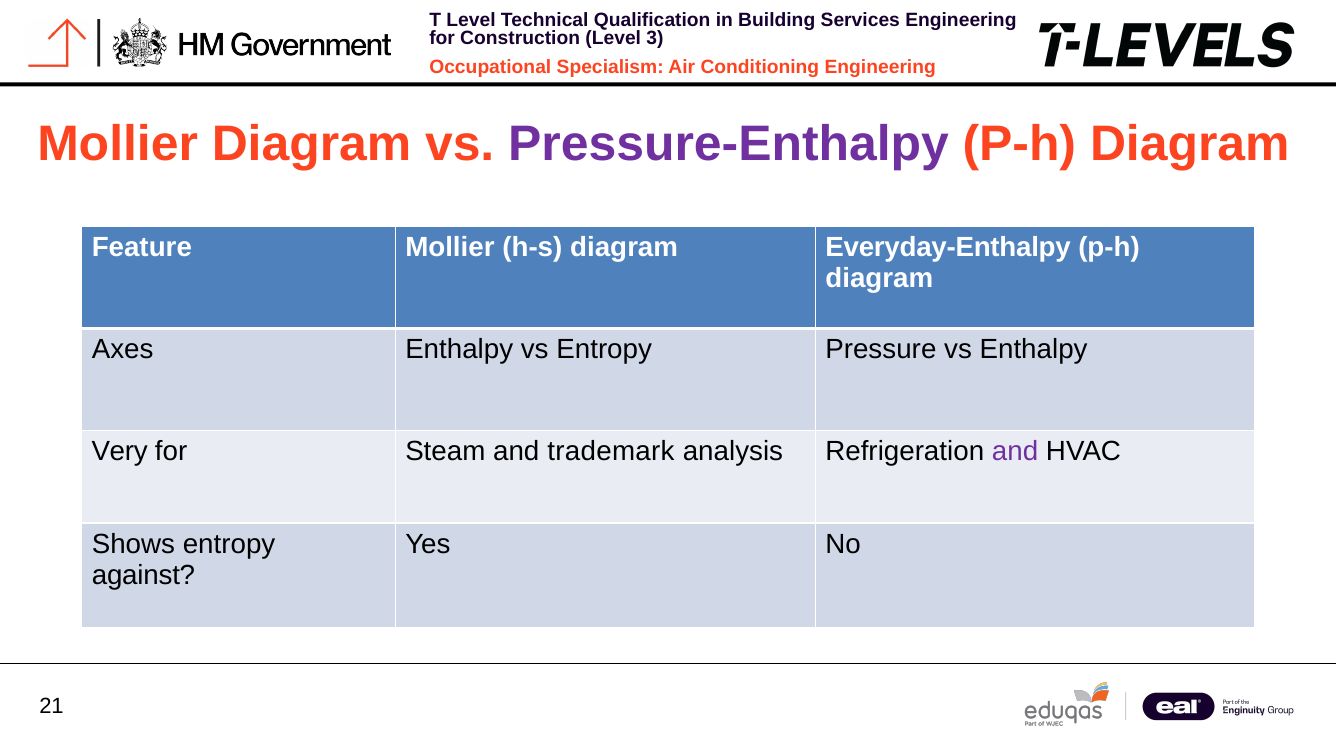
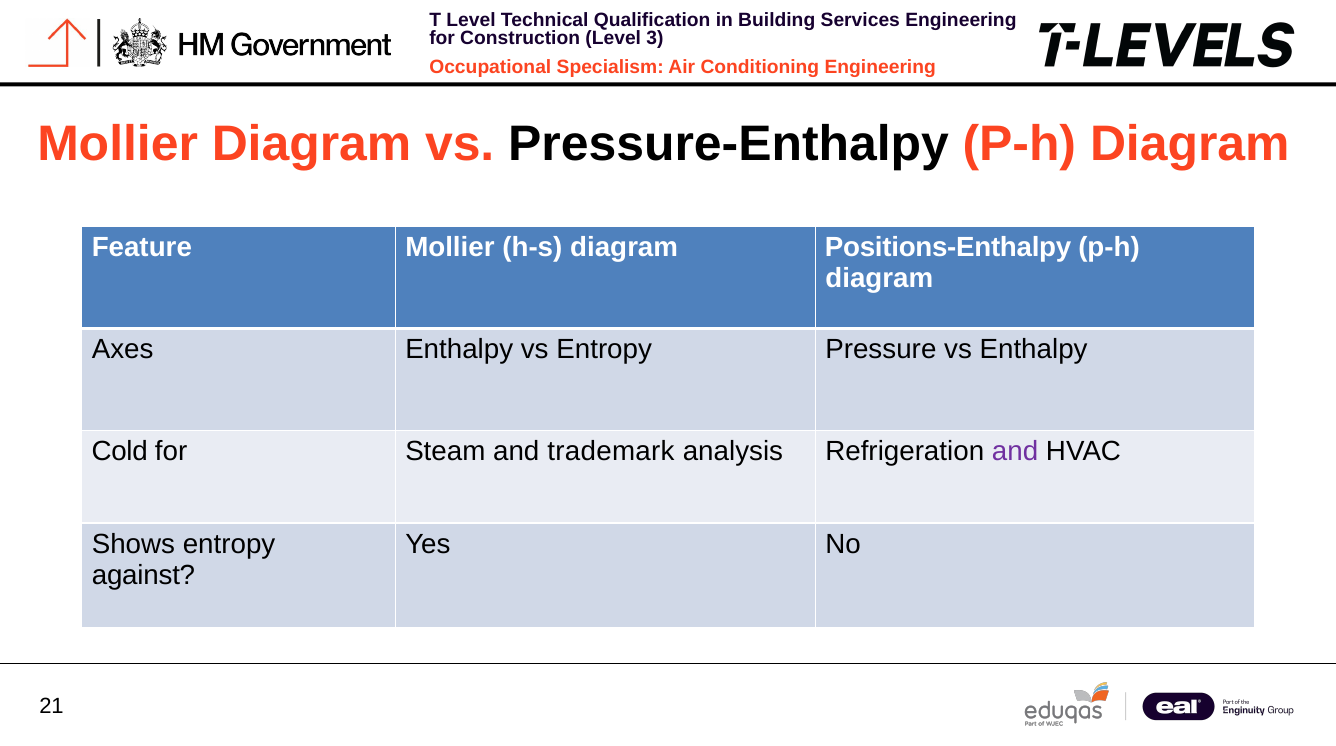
Pressure‑Enthalpy colour: purple -> black
Everyday-Enthalpy: Everyday-Enthalpy -> Positions-Enthalpy
Very: Very -> Cold
